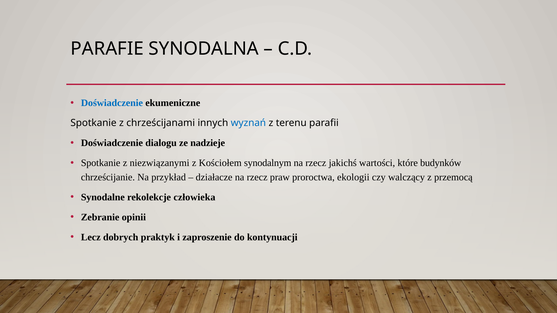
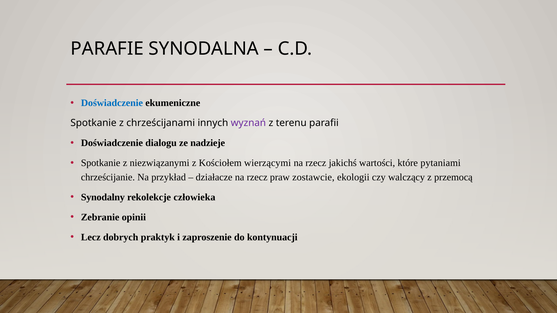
wyznań colour: blue -> purple
synodalnym: synodalnym -> wierzącymi
budynków: budynków -> pytaniami
proroctwa: proroctwa -> zostawcie
Synodalne: Synodalne -> Synodalny
